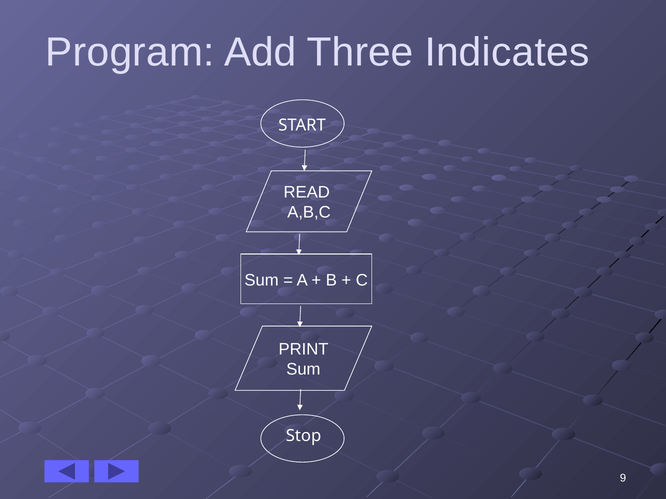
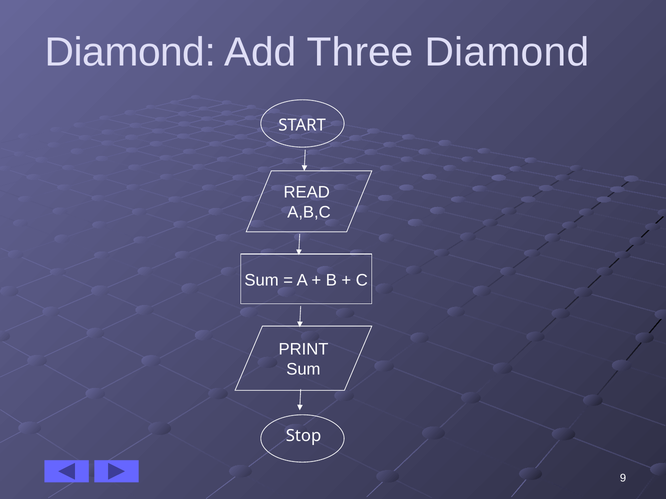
Program at (130, 52): Program -> Diamond
Three Indicates: Indicates -> Diamond
